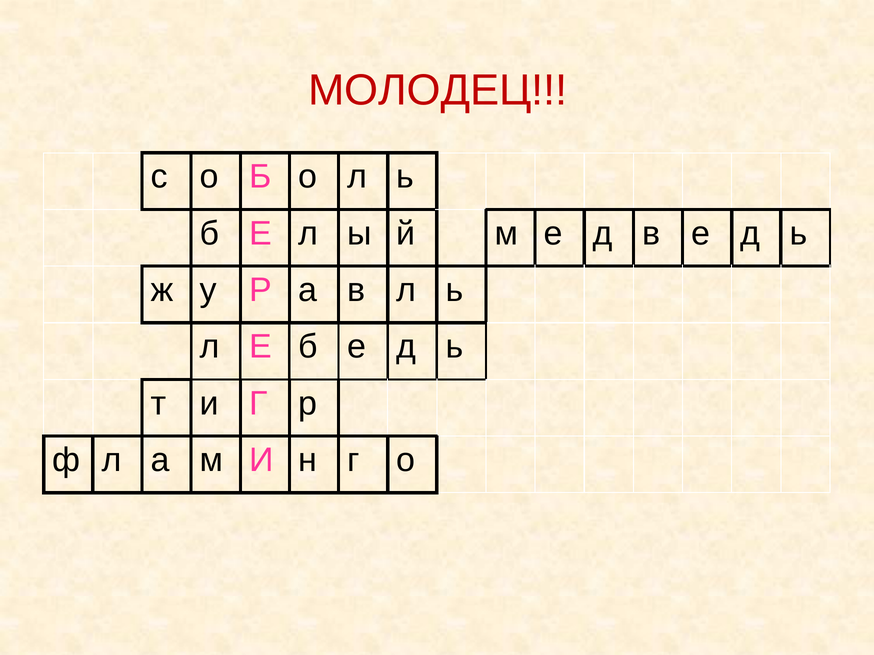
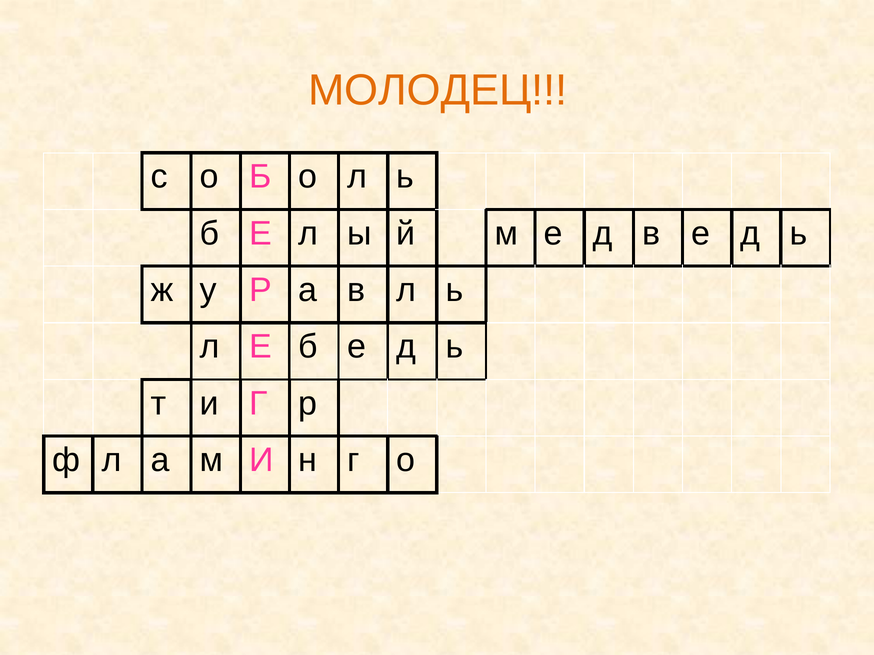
МОЛОДЕЦ colour: red -> orange
